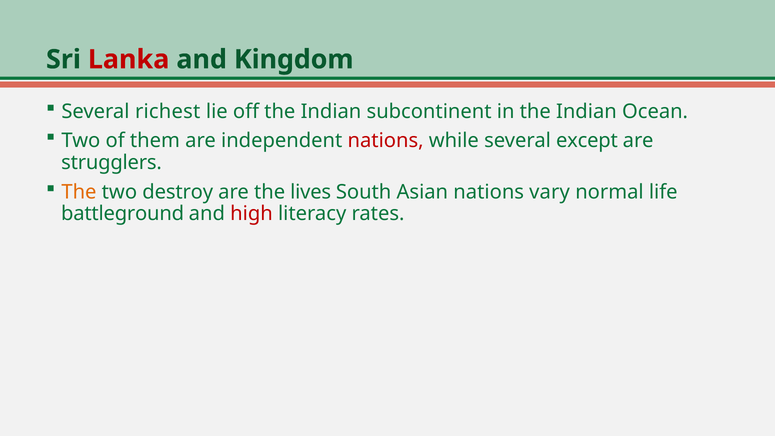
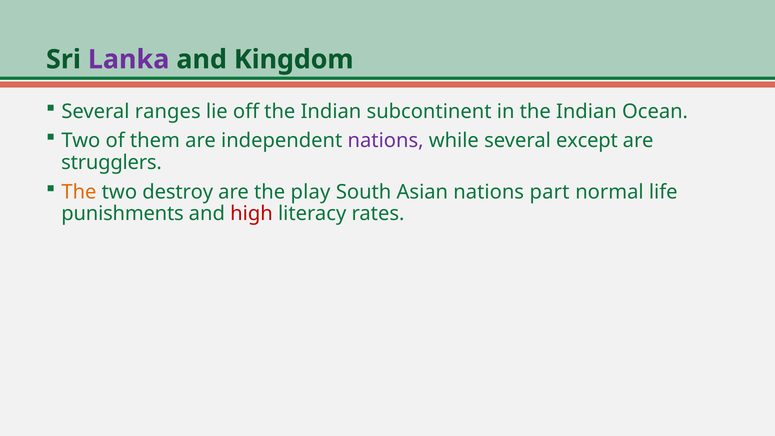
Lanka colour: red -> purple
richest: richest -> ranges
nations at (386, 141) colour: red -> purple
lives: lives -> play
vary: vary -> part
battleground: battleground -> punishments
